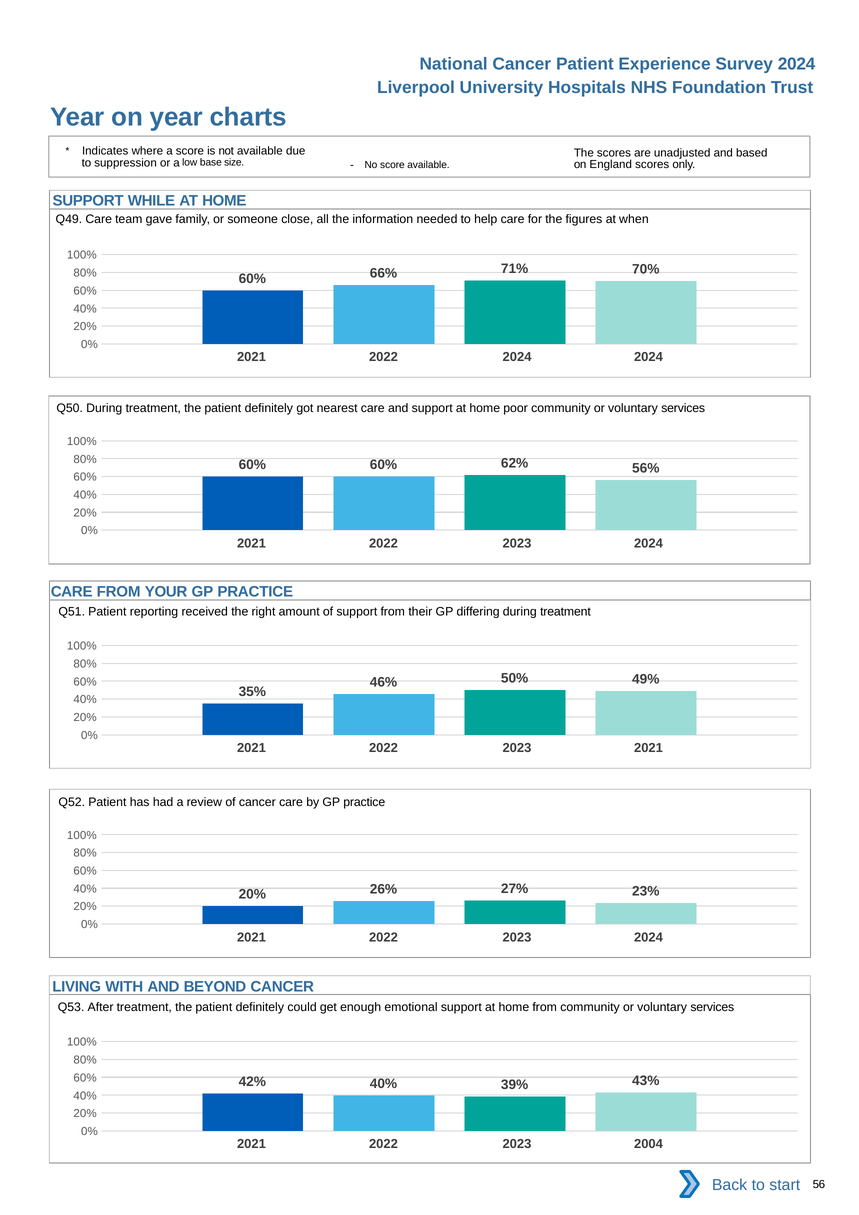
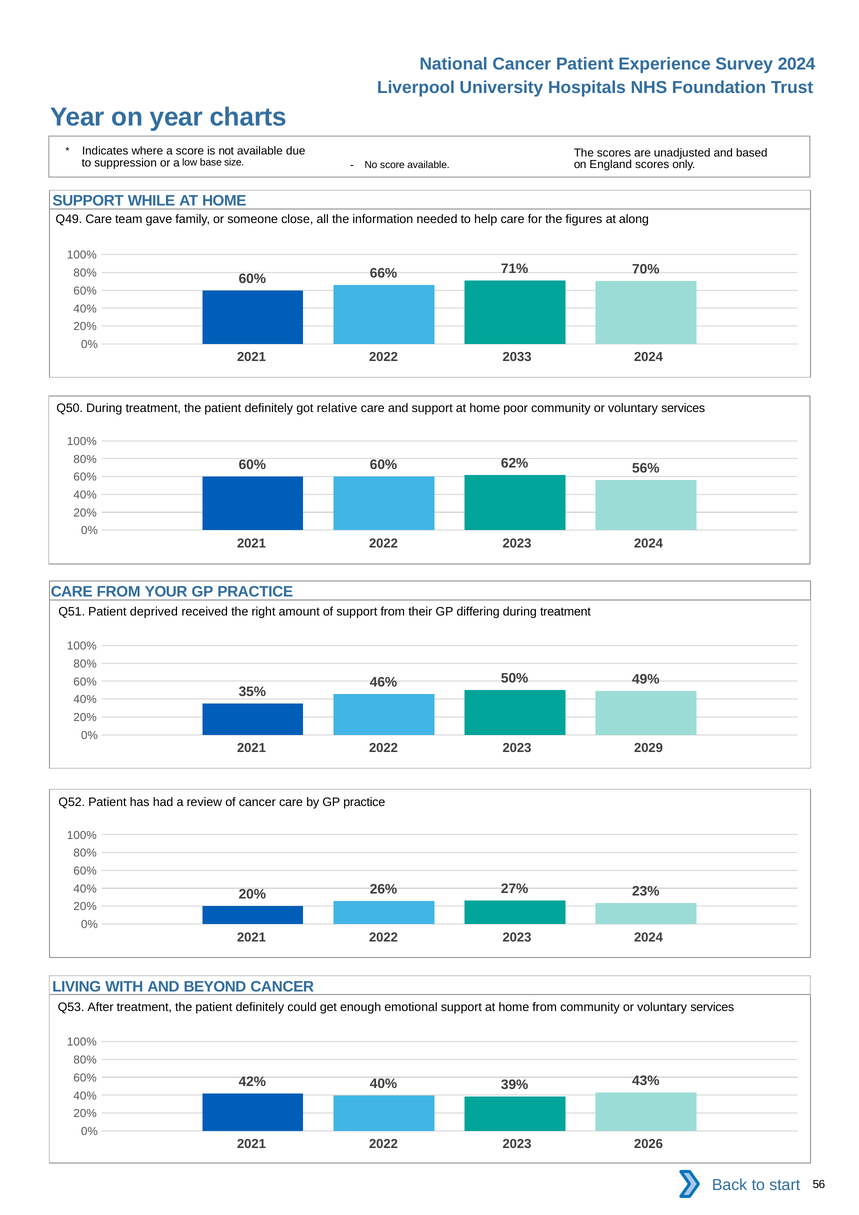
when: when -> along
2022 2024: 2024 -> 2033
nearest: nearest -> relative
reporting: reporting -> deprived
2023 2021: 2021 -> 2029
2004: 2004 -> 2026
